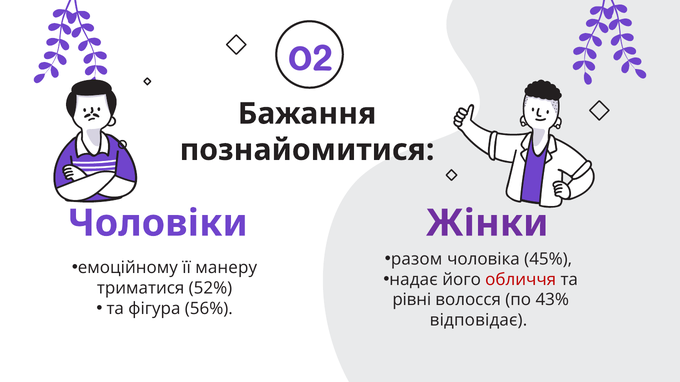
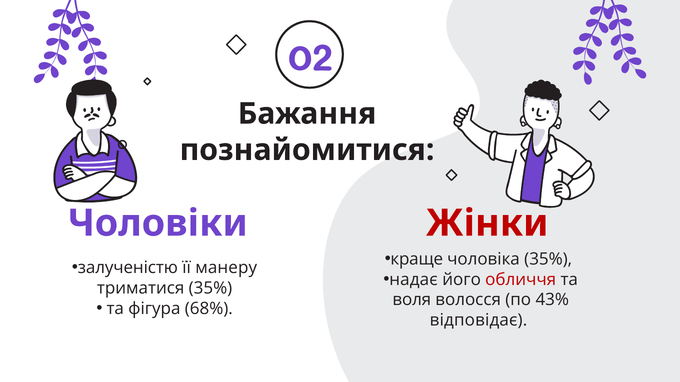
Жінки colour: purple -> red
разом: разом -> краще
чоловіка 45%: 45% -> 35%
емоційному: емоційному -> залученістю
триматися 52%: 52% -> 35%
рівні: рівні -> воля
56%: 56% -> 68%
